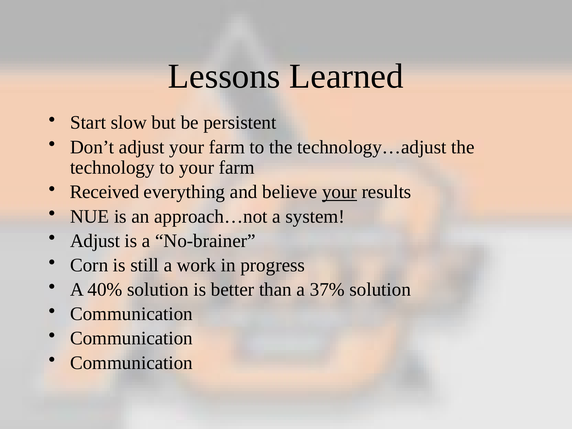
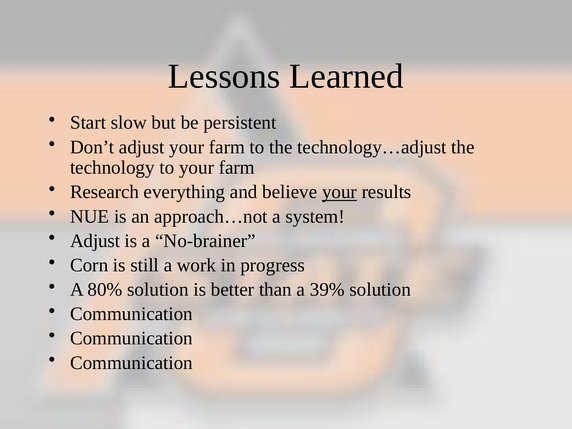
Received: Received -> Research
40%: 40% -> 80%
37%: 37% -> 39%
